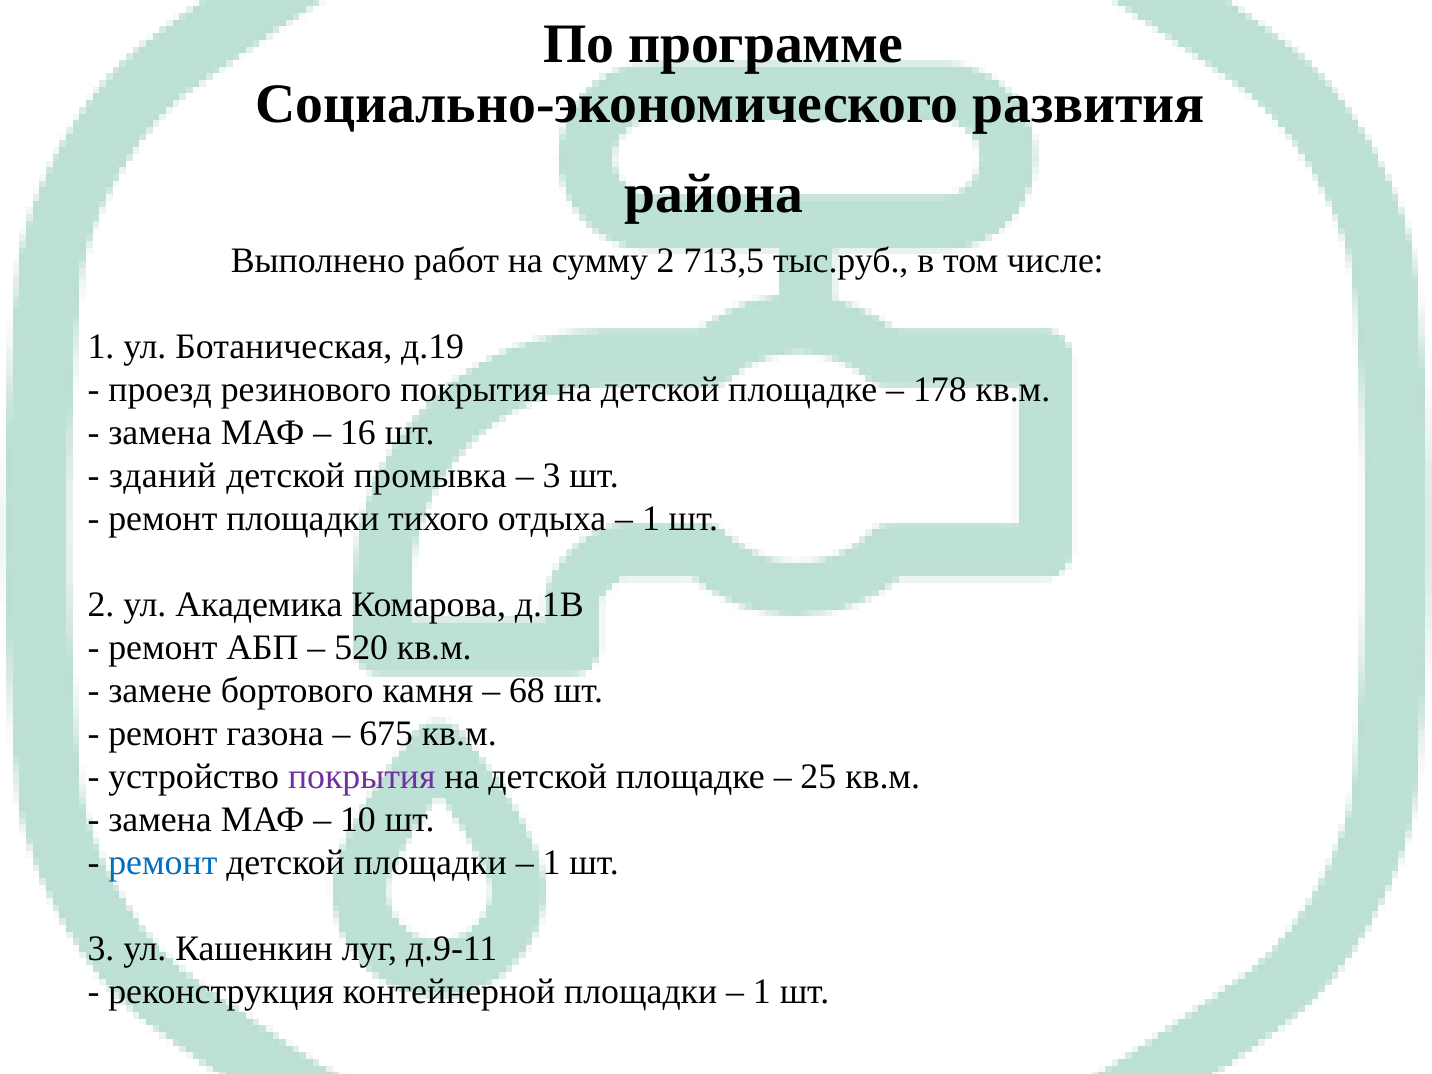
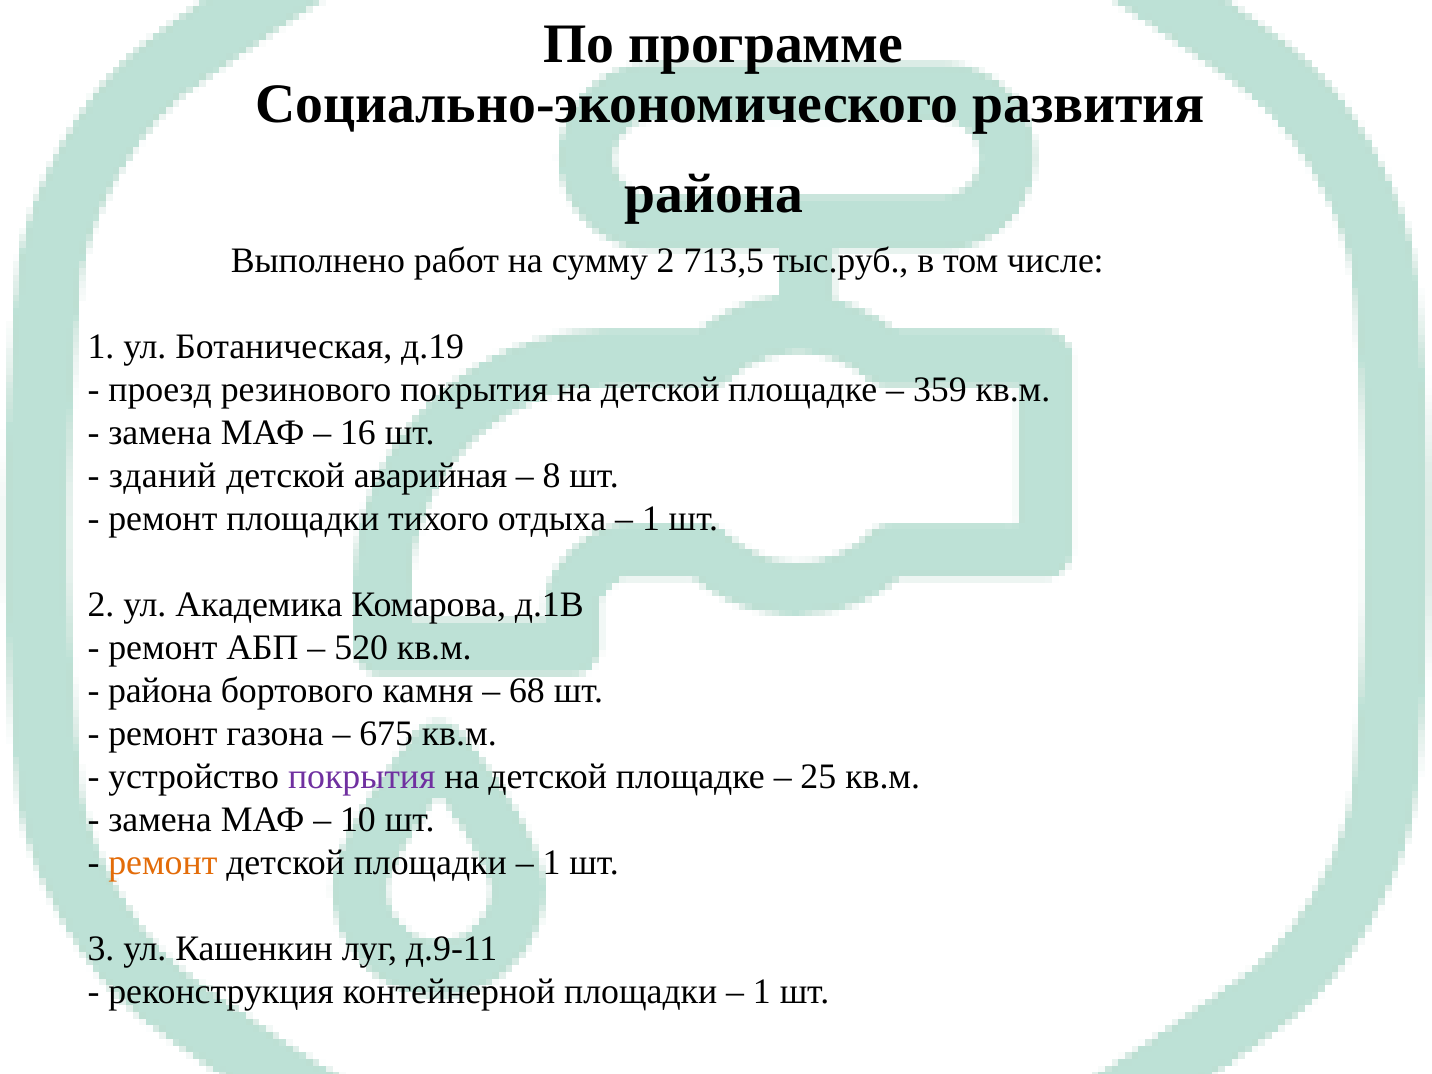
178: 178 -> 359
промывка: промывка -> аварийная
3 at (551, 476): 3 -> 8
замене at (160, 691): замене -> района
ремонт at (163, 862) colour: blue -> orange
